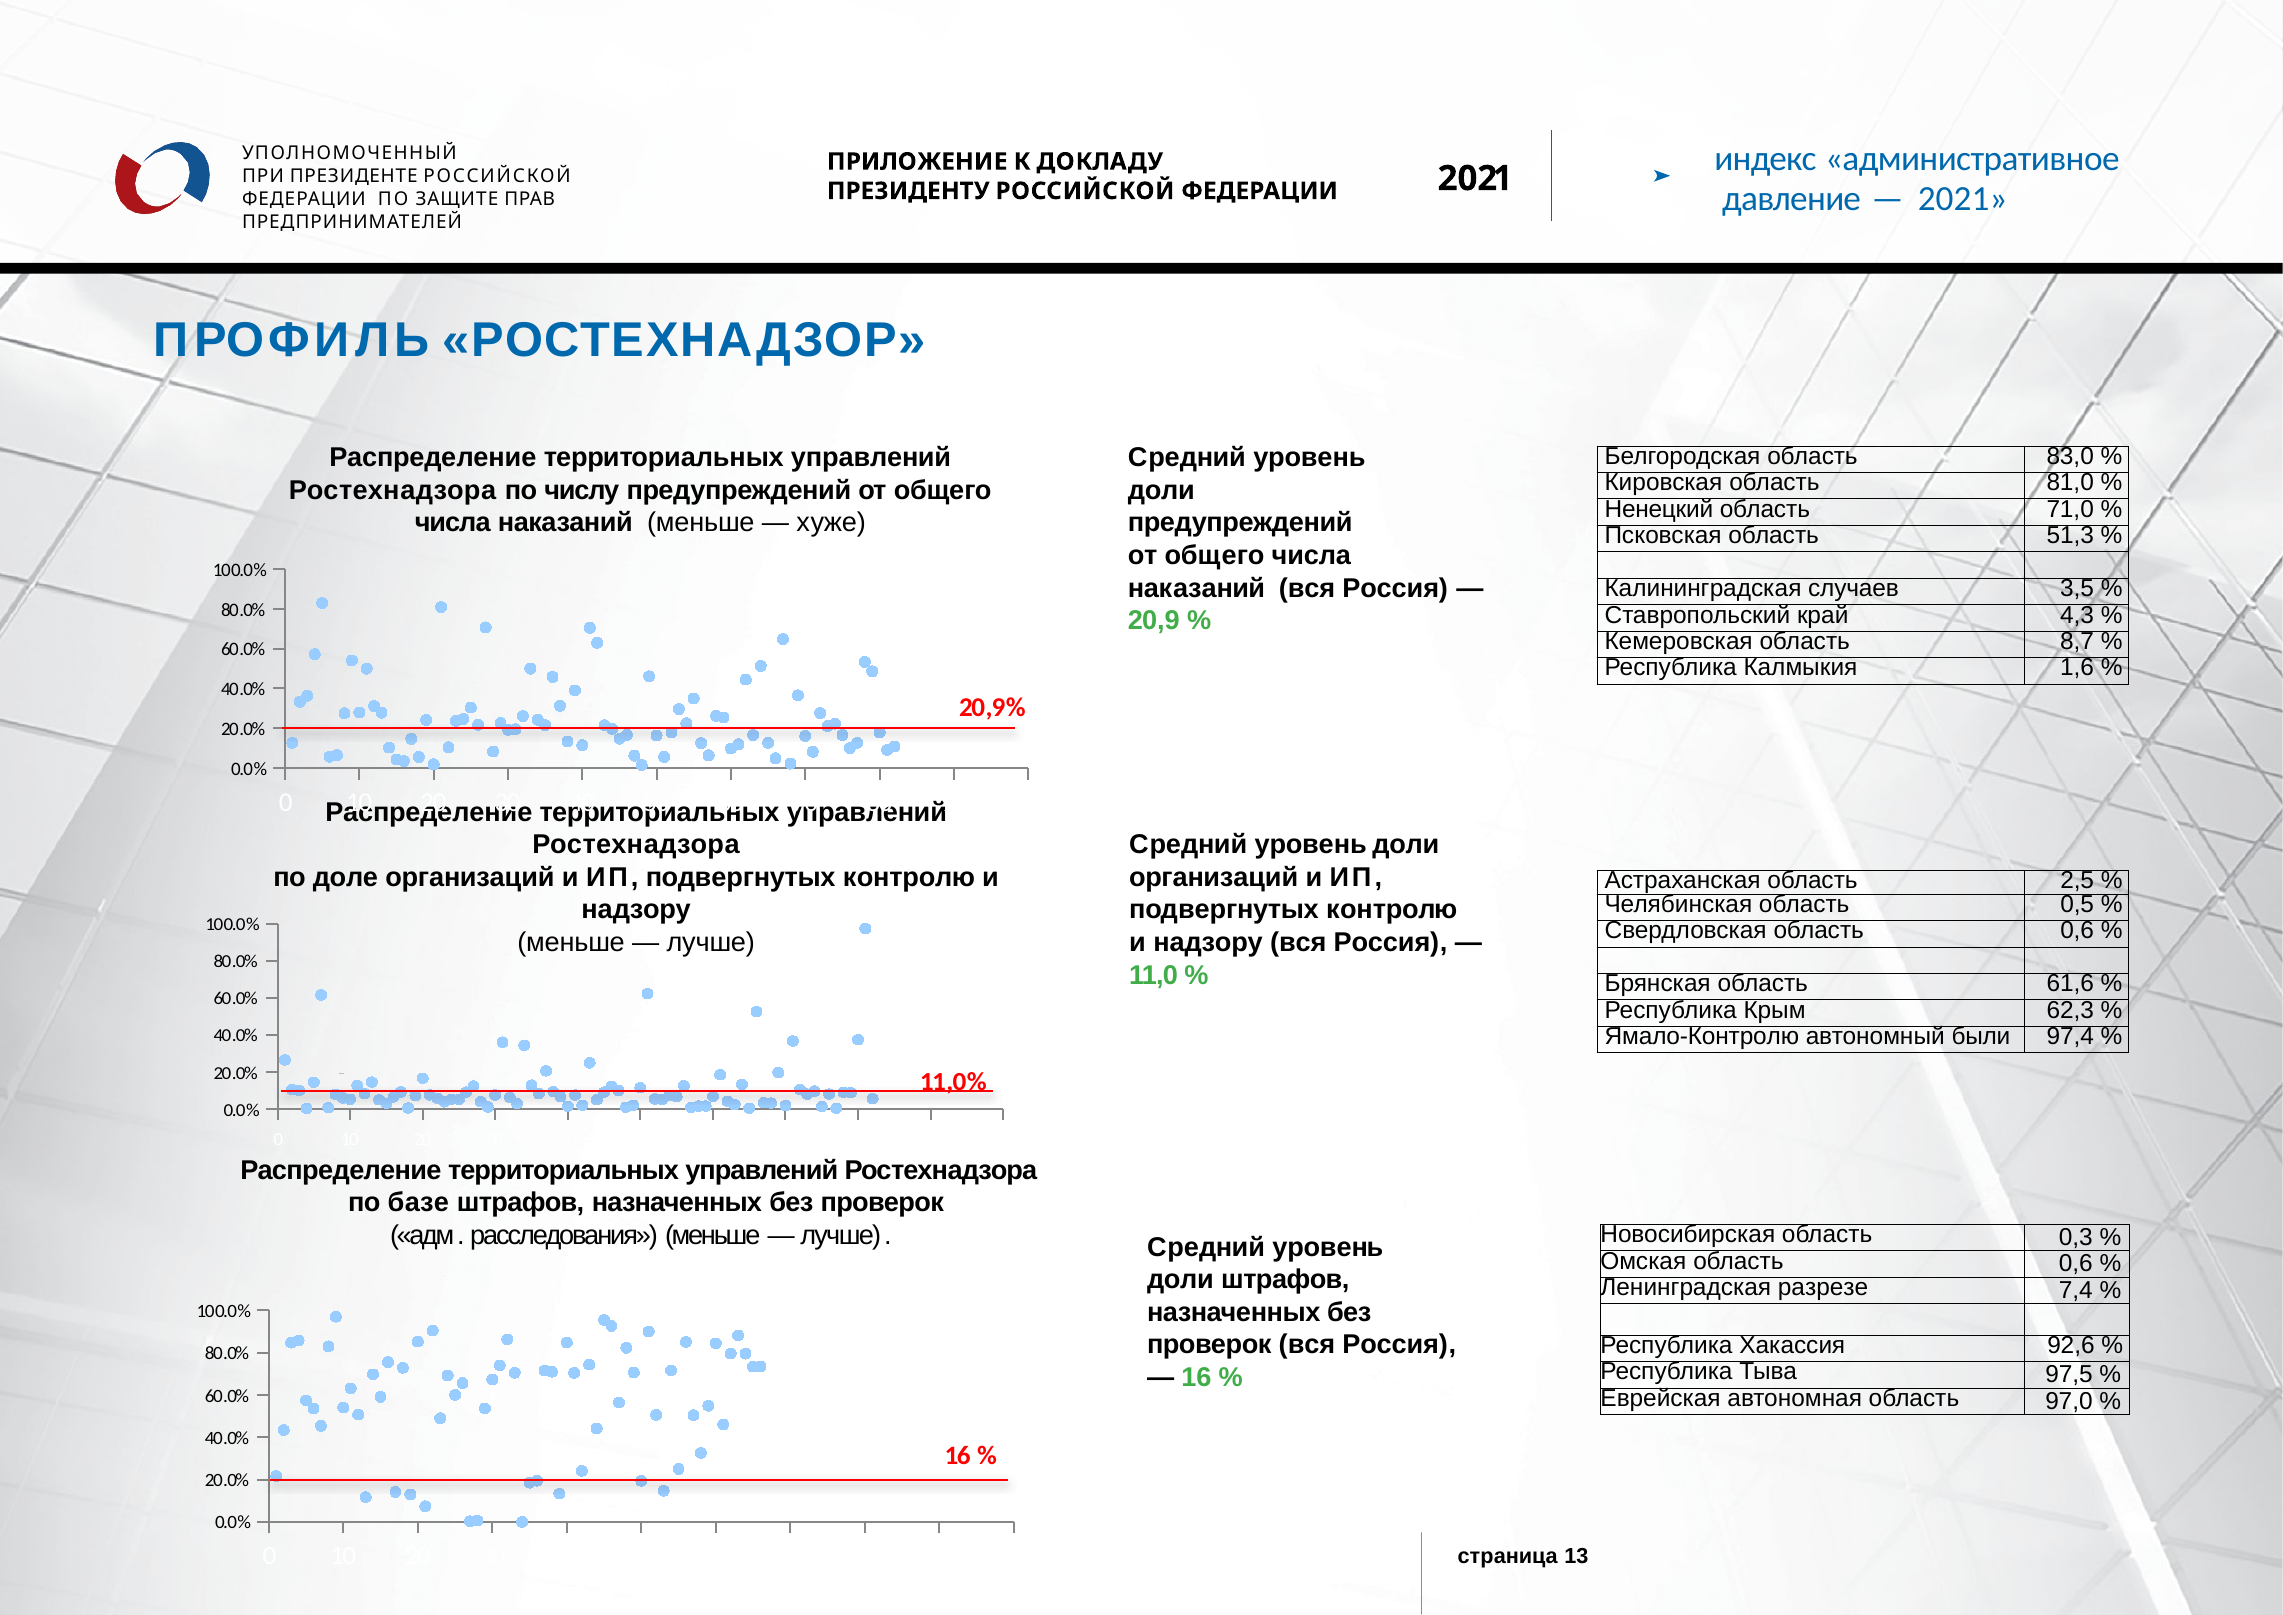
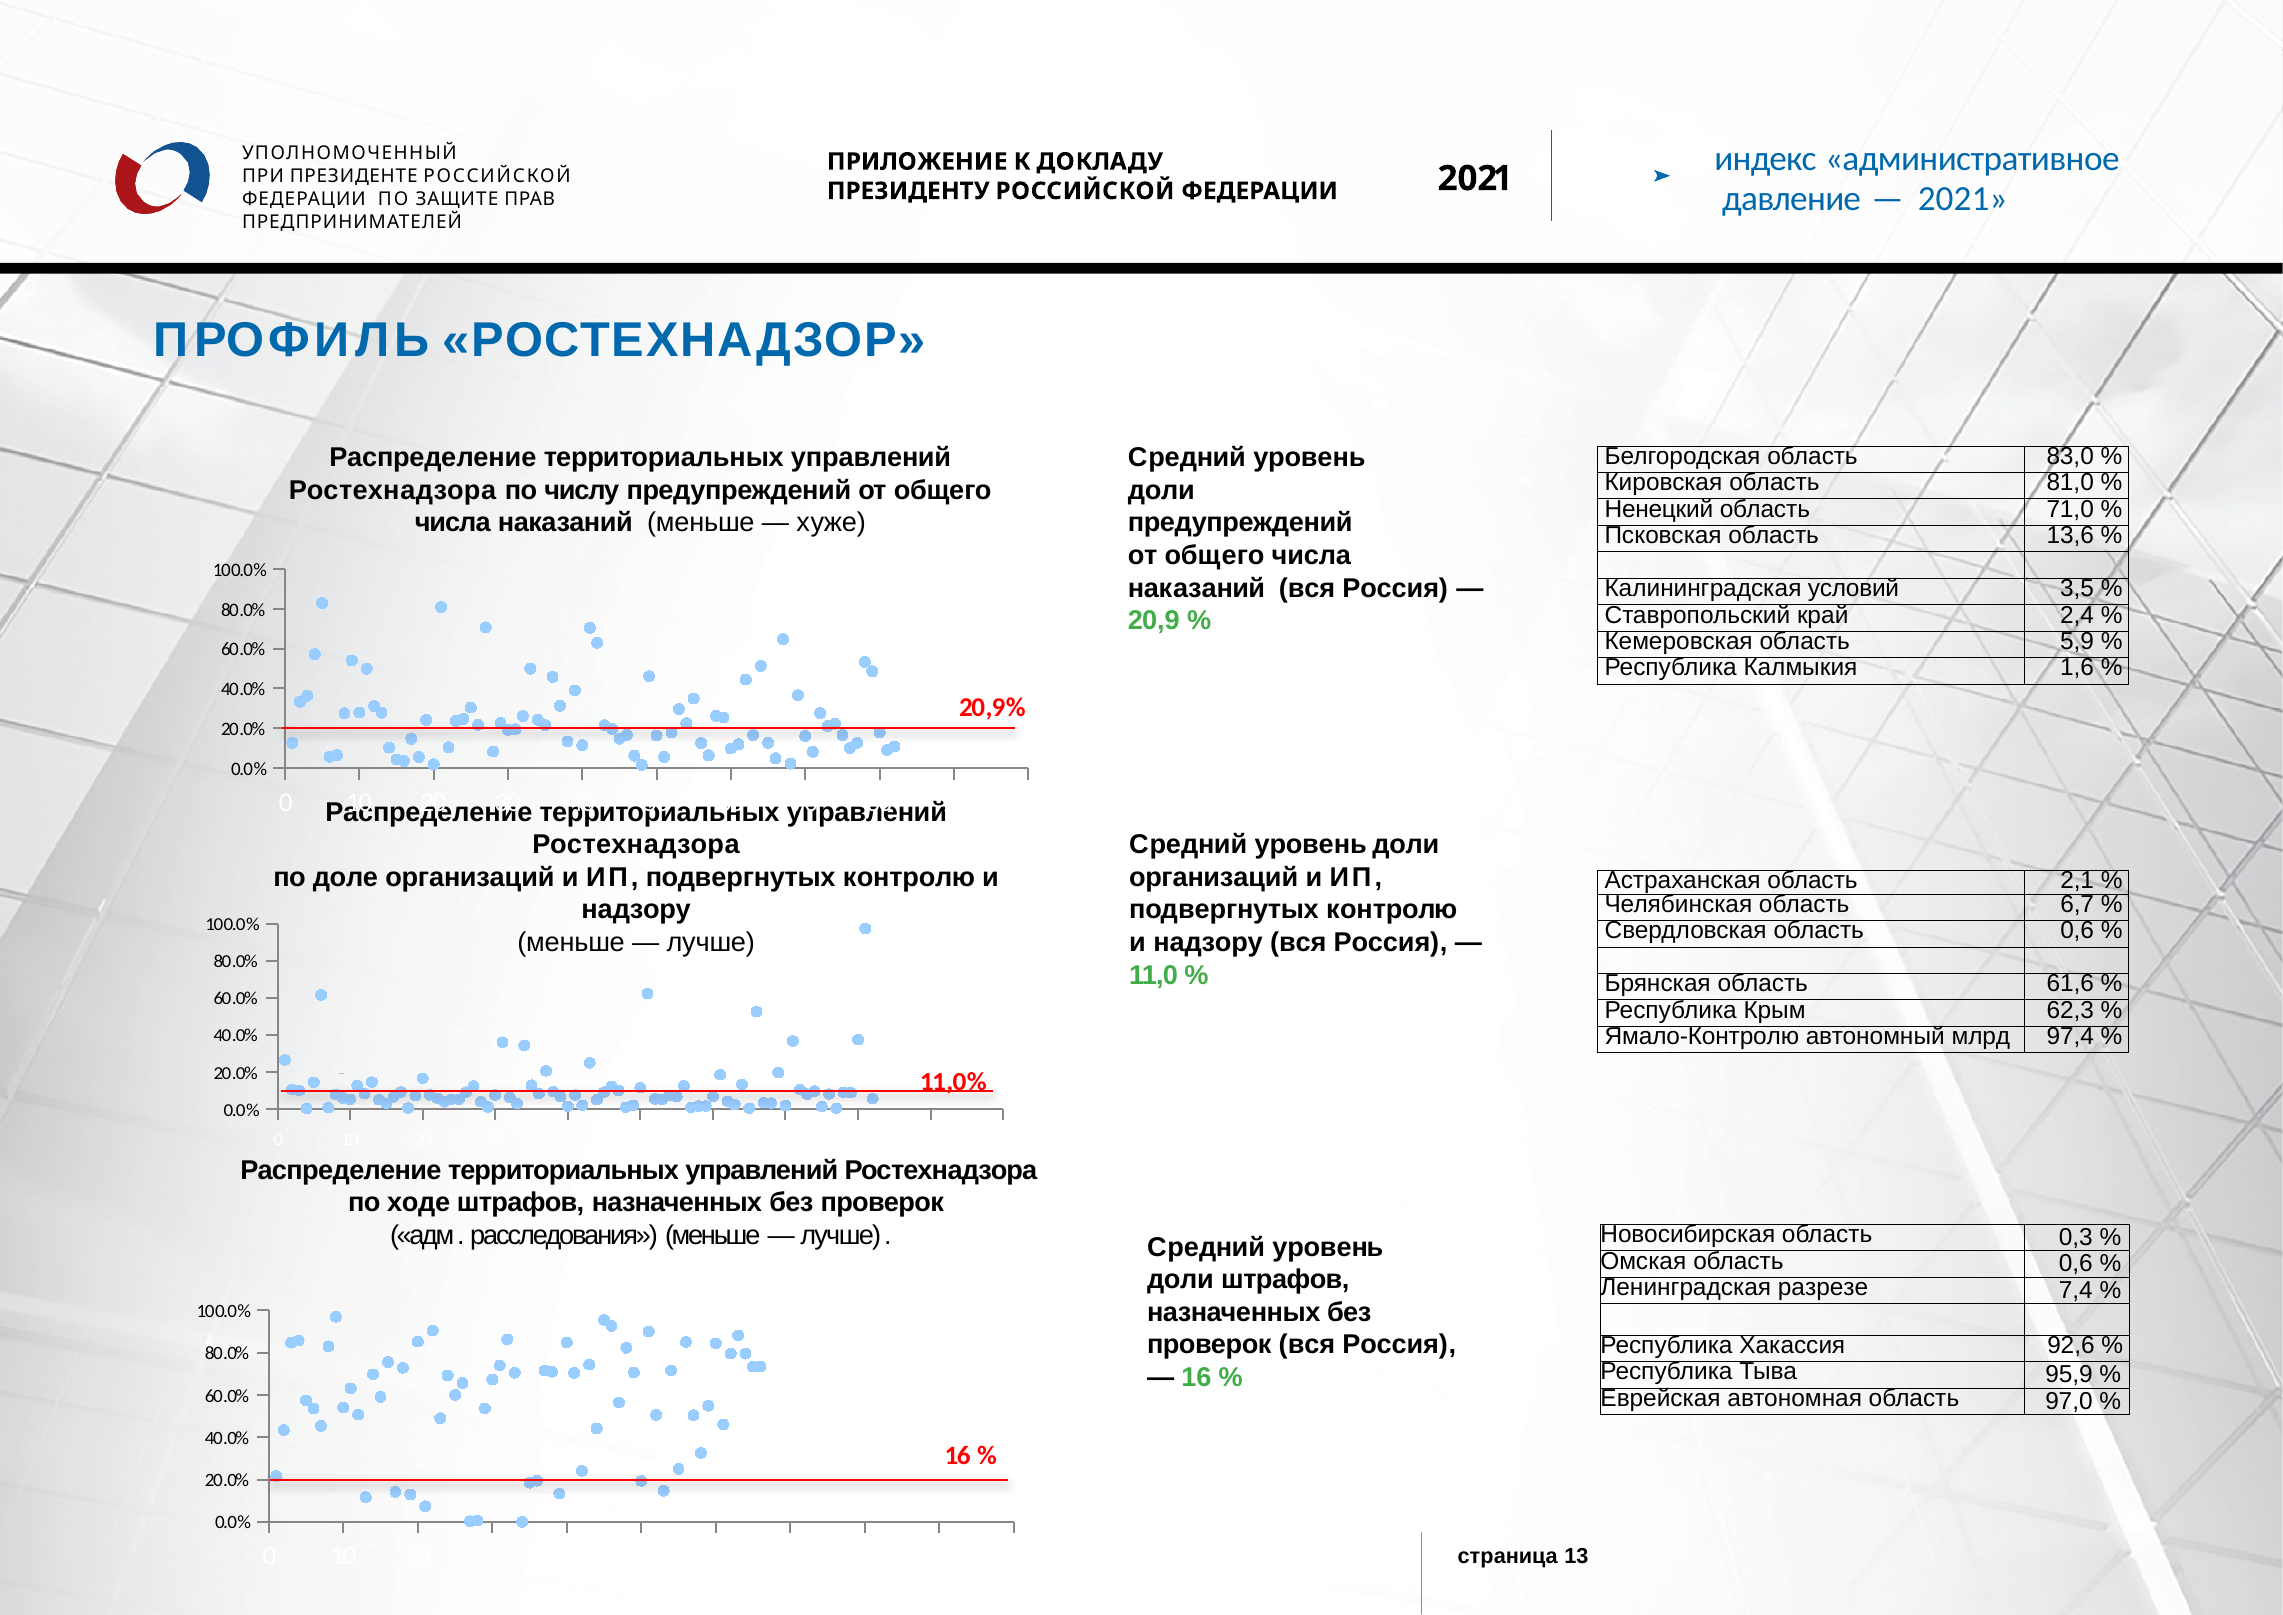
51,3: 51,3 -> 13,6
случаев: случаев -> условий
4,3: 4,3 -> 2,4
8,7: 8,7 -> 5,9
2,5: 2,5 -> 2,1
0,5: 0,5 -> 6,7
были: были -> млрд
базе: базе -> ходе
97,5: 97,5 -> 95,9
